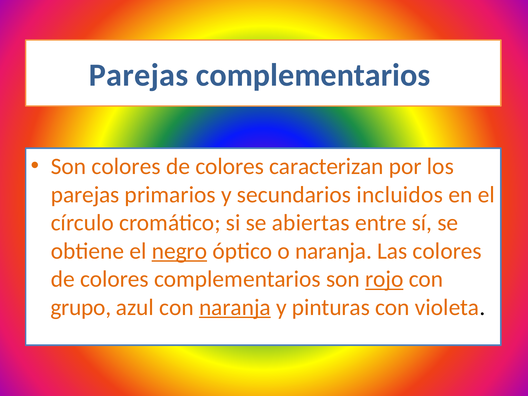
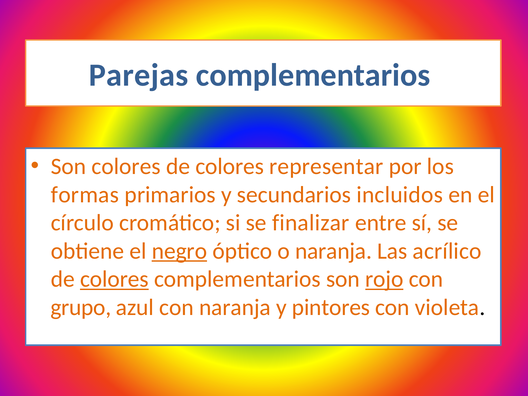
caracterizan: caracterizan -> representar
parejas at (85, 195): parejas -> formas
abiertas: abiertas -> finalizar
Las colores: colores -> acrílico
colores at (114, 279) underline: none -> present
naranja at (235, 307) underline: present -> none
pinturas: pinturas -> pintores
